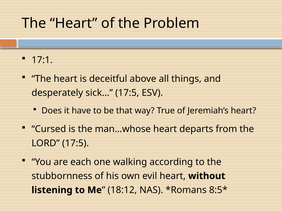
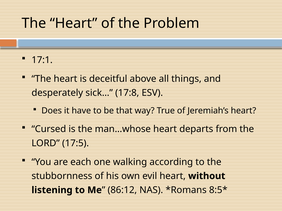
sick… 17:5: 17:5 -> 17:8
18:12: 18:12 -> 86:12
